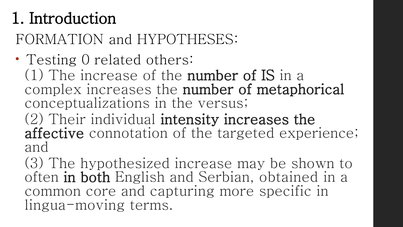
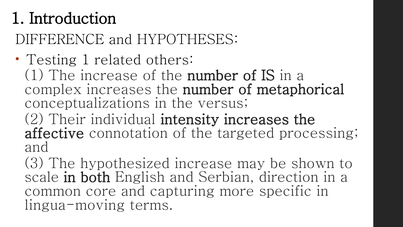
FORMATION: FORMATION -> DIFFERENCE
Testing 0: 0 -> 1
experience: experience -> processing
often: often -> scale
obtained: obtained -> direction
